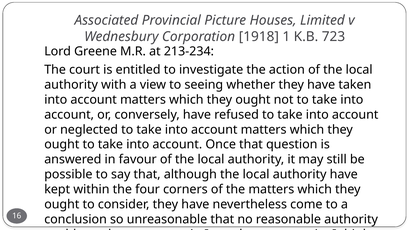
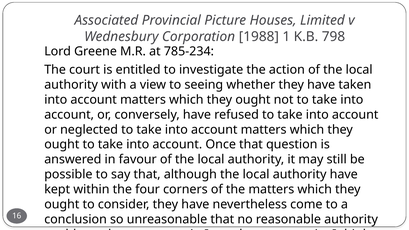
1918: 1918 -> 1988
723: 723 -> 798
213-234: 213-234 -> 785-234
